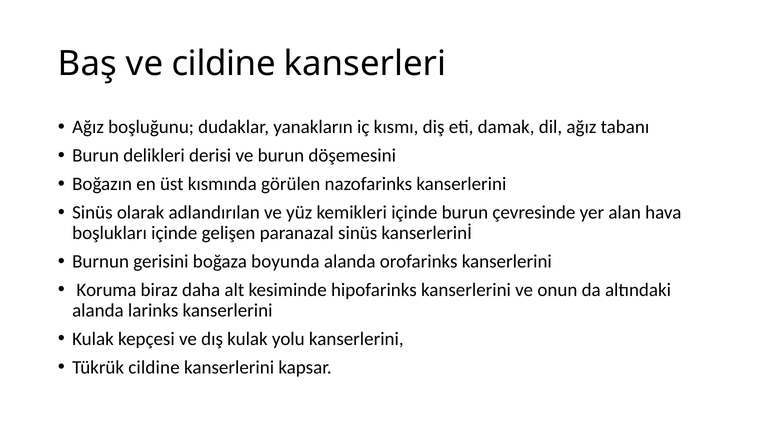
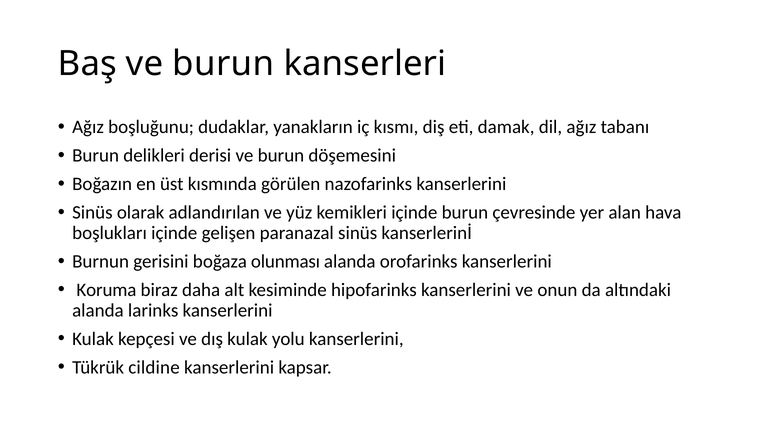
Baş ve cildine: cildine -> burun
boyunda: boyunda -> olunması
